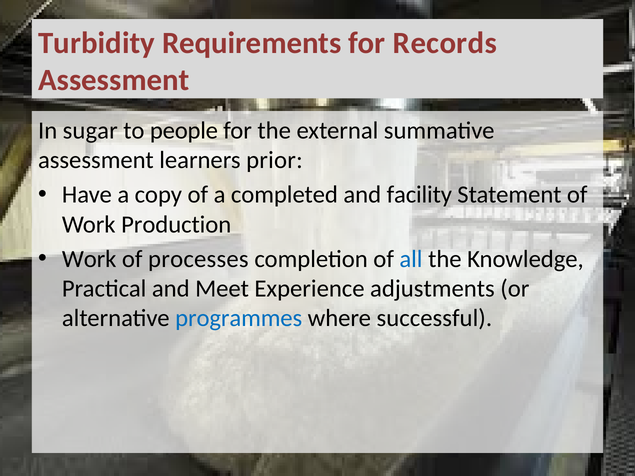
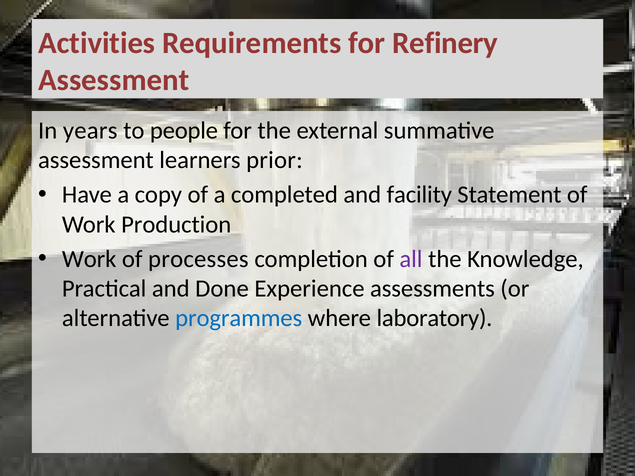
Turbidity: Turbidity -> Activities
Records: Records -> Refinery
sugar: sugar -> years
all colour: blue -> purple
Meet: Meet -> Done
adjustments: adjustments -> assessments
successful: successful -> laboratory
